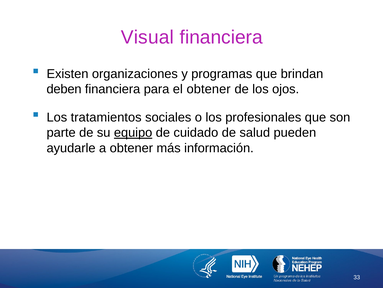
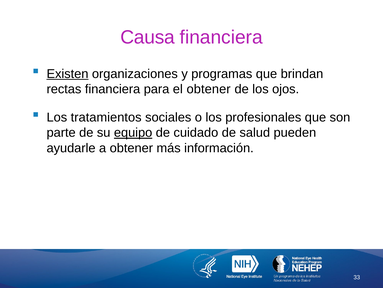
Visual: Visual -> Causa
Existen underline: none -> present
deben: deben -> rectas
